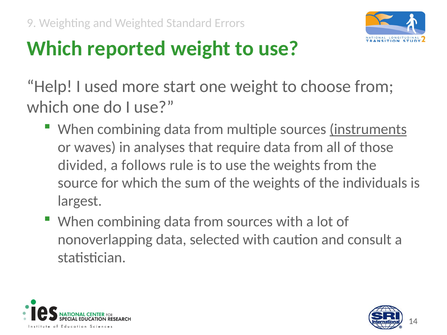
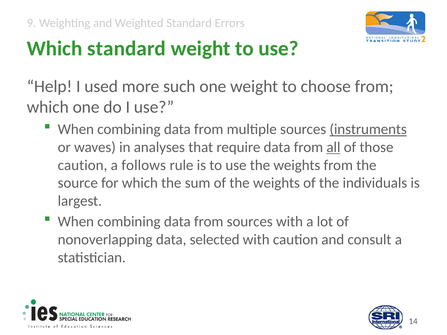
Which reported: reported -> standard
start: start -> such
all underline: none -> present
divided at (82, 165): divided -> caution
